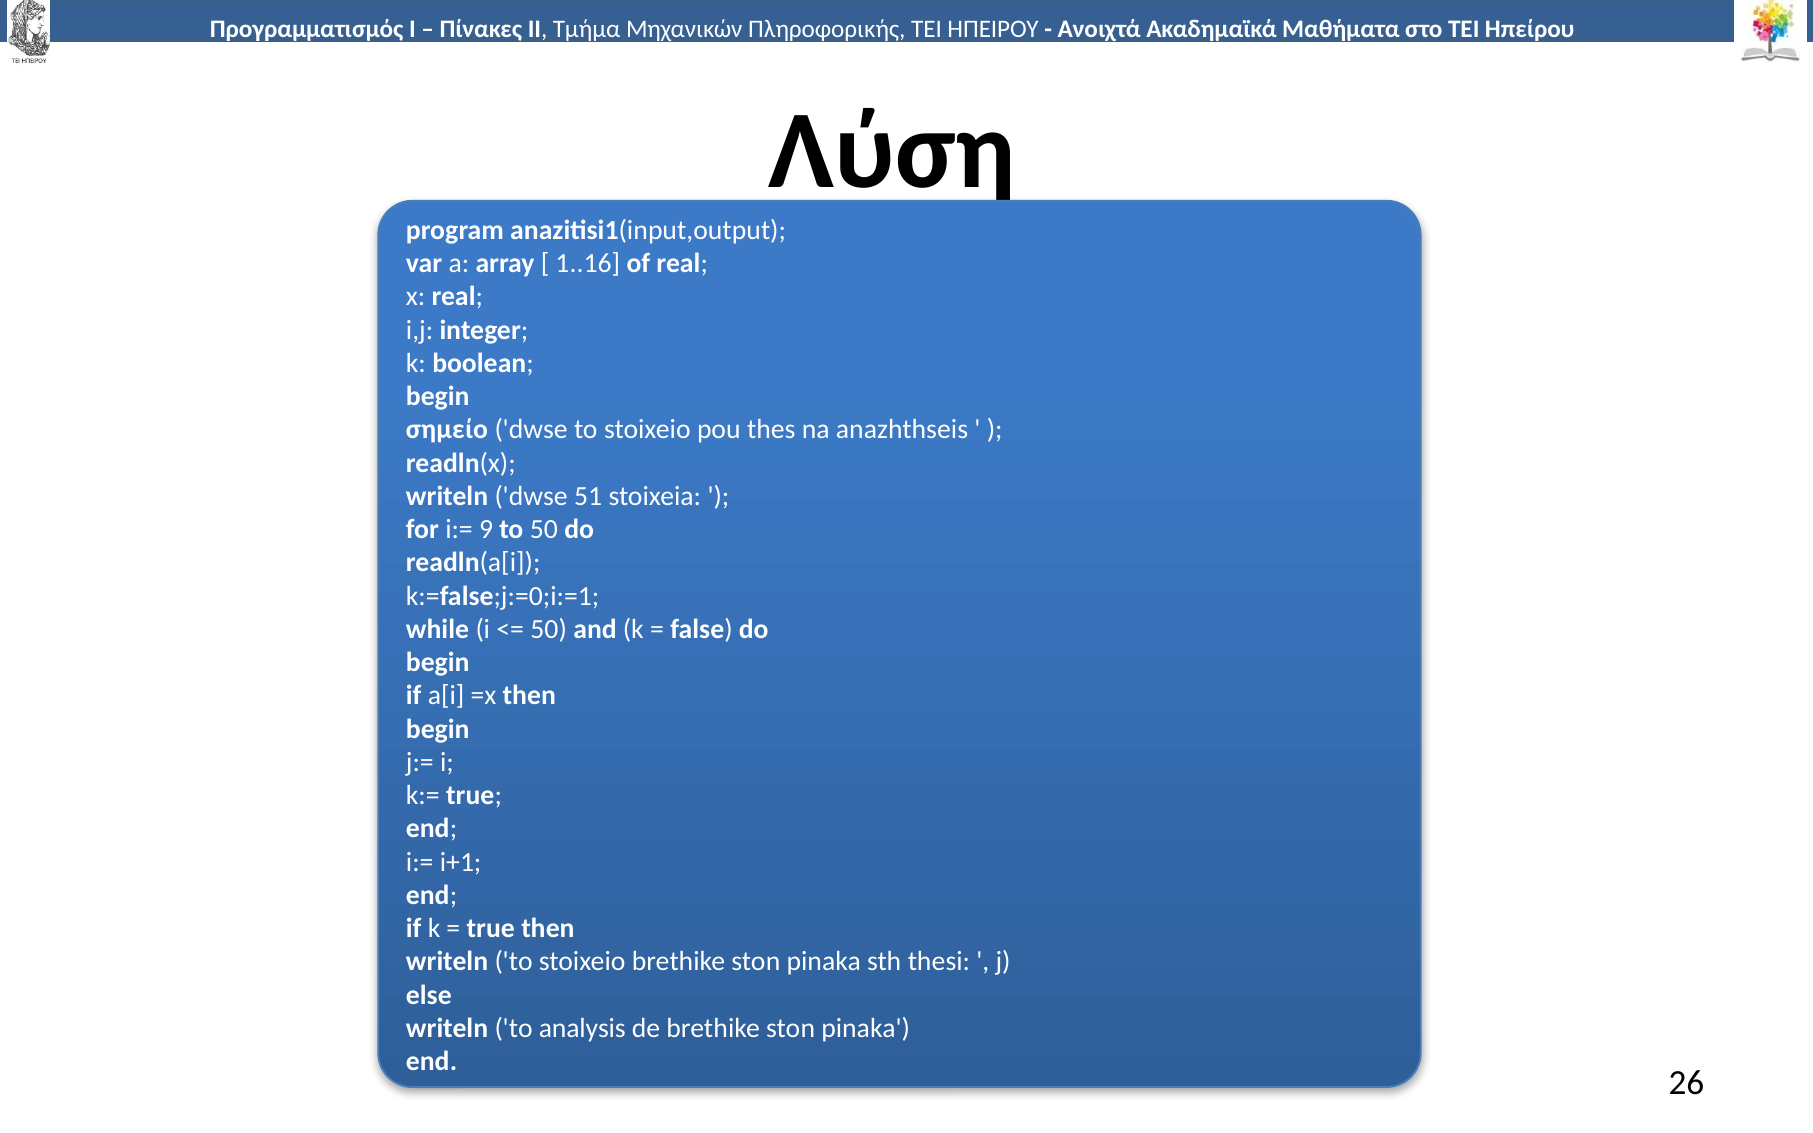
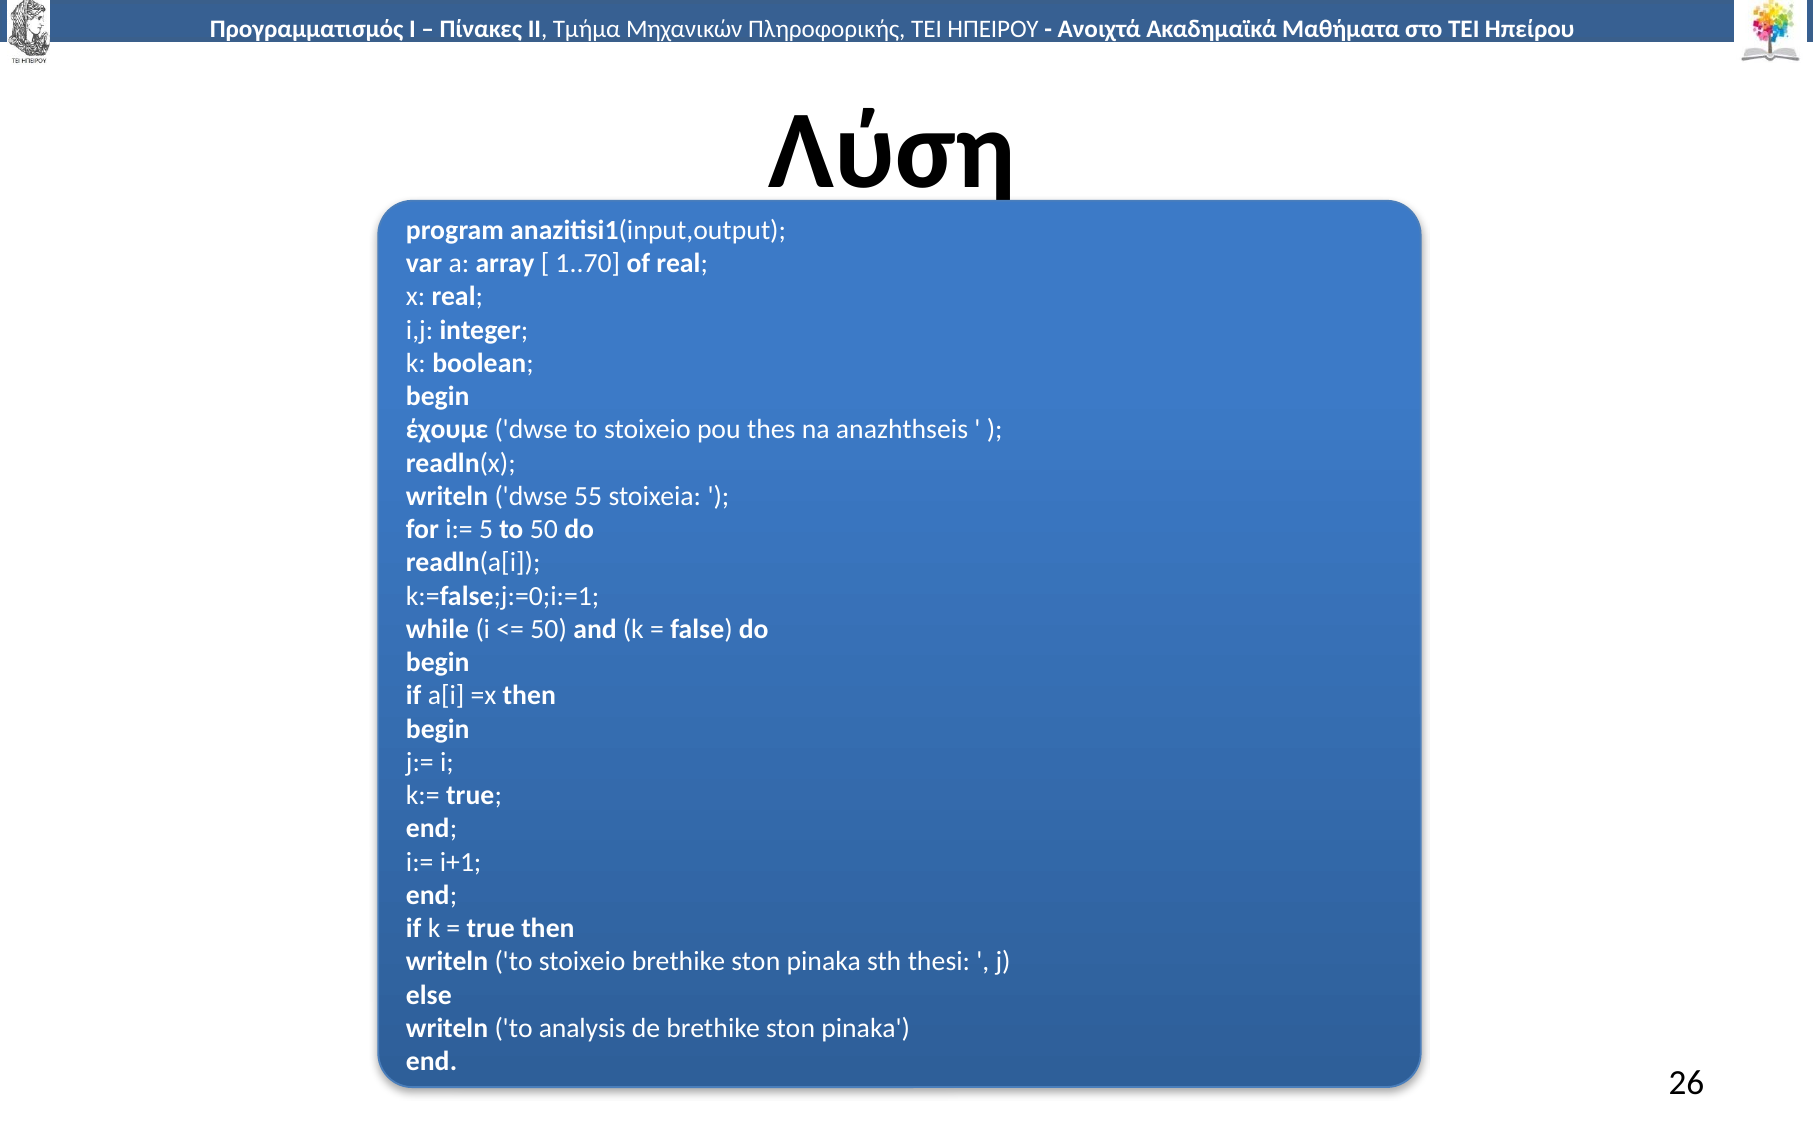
1..16: 1..16 -> 1..70
σημείο: σημείο -> έχουμε
51: 51 -> 55
9: 9 -> 5
